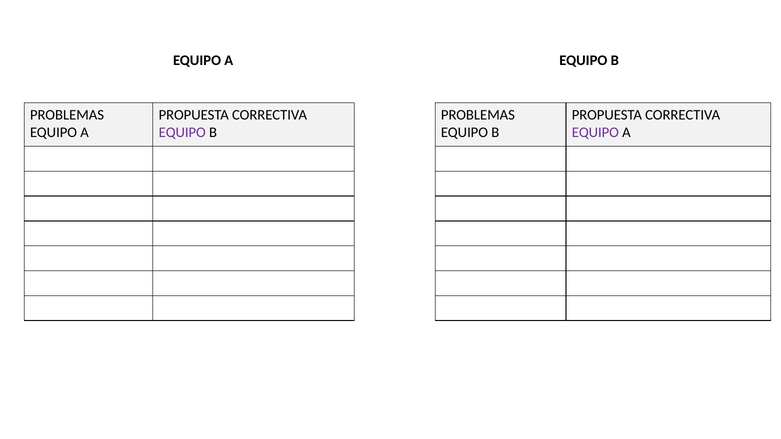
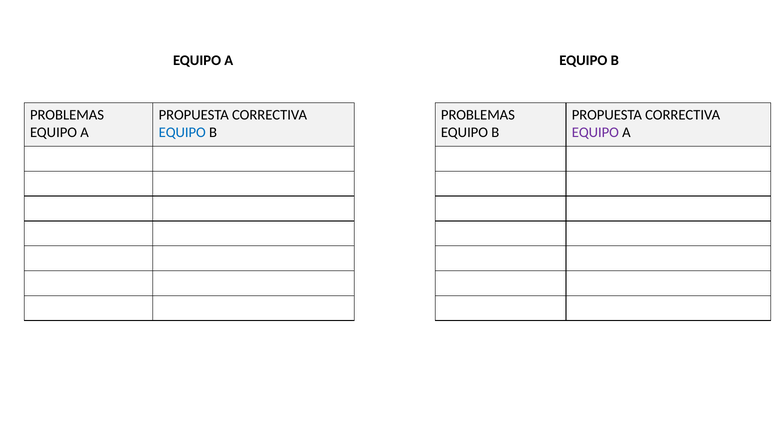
EQUIPO at (182, 133) colour: purple -> blue
